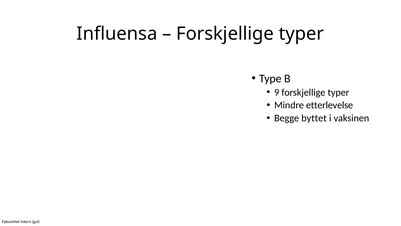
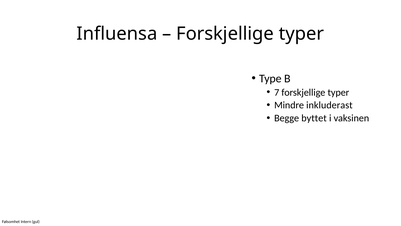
9: 9 -> 7
etterlevelse: etterlevelse -> inkluderast
